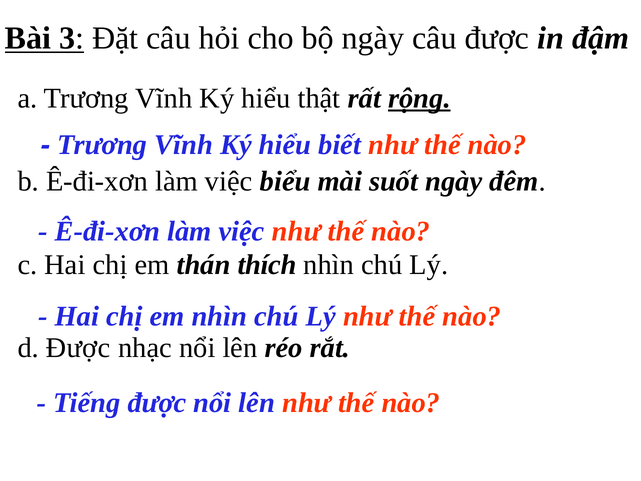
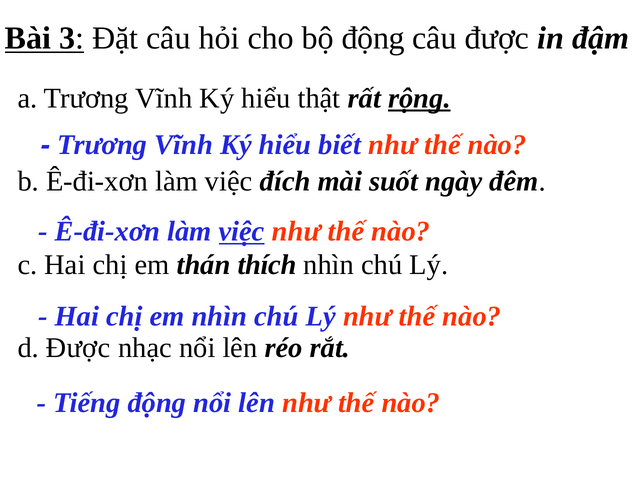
bộ ngày: ngày -> động
biểu: biểu -> đích
việc at (242, 231) underline: none -> present
Tiếng được: được -> động
